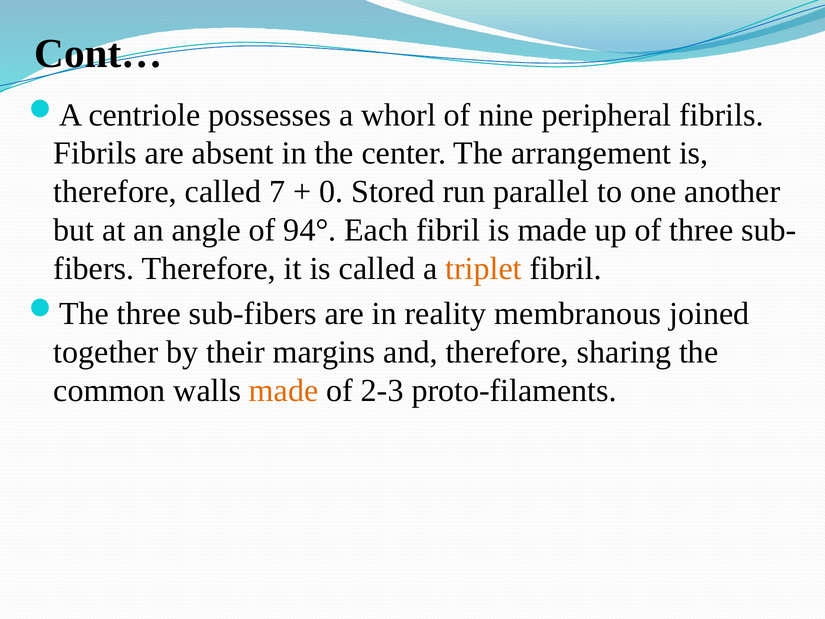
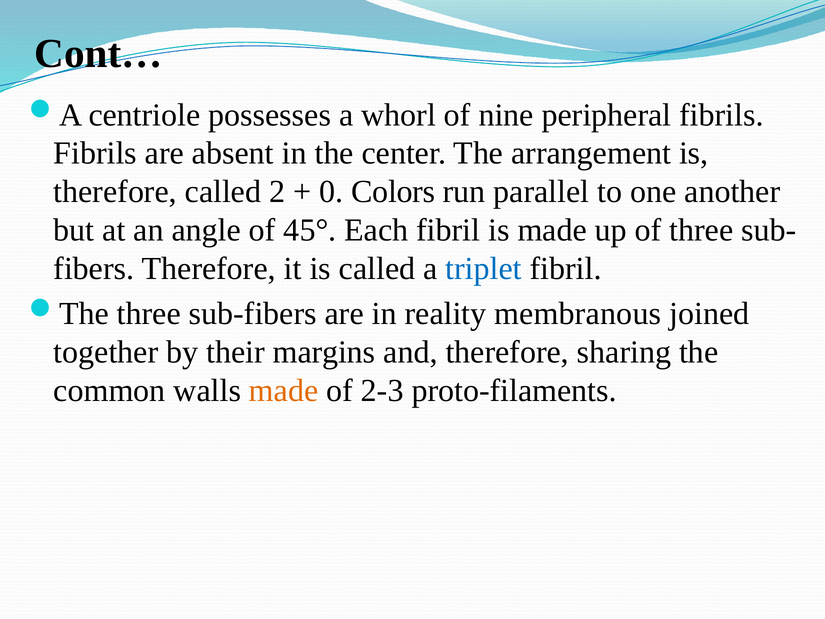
7: 7 -> 2
Stored: Stored -> Colors
94°: 94° -> 45°
triplet colour: orange -> blue
